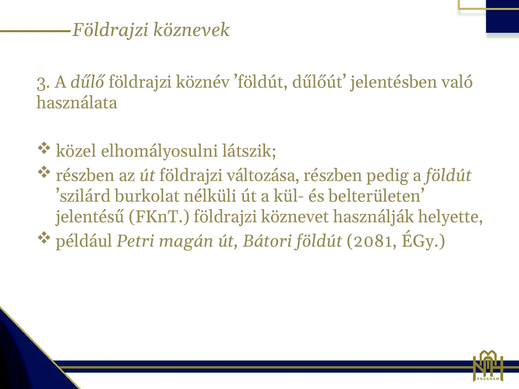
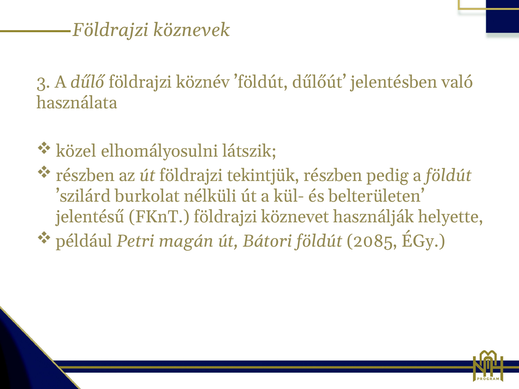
változása: változása -> tekintjük
2081: 2081 -> 2085
